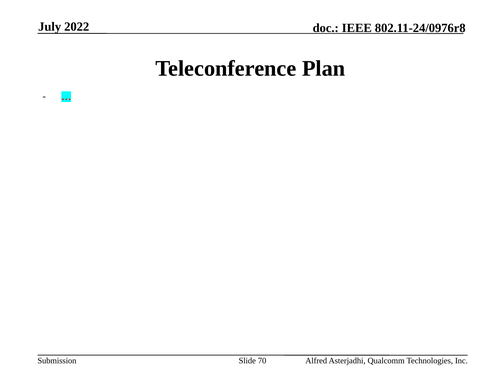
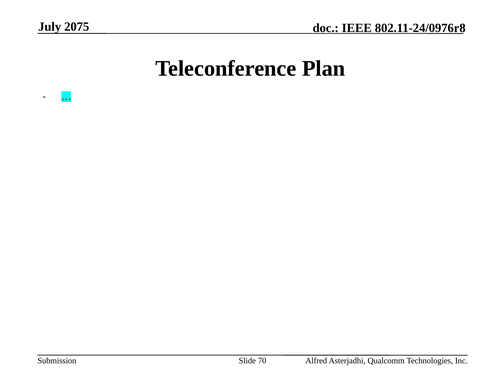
2022: 2022 -> 2075
